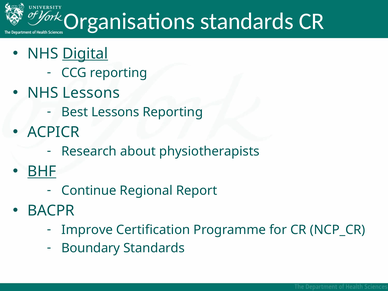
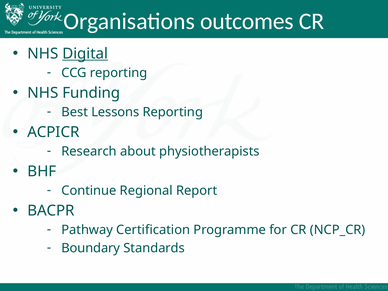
Organisations standards: standards -> outcomes
NHS Lessons: Lessons -> Funding
BHF underline: present -> none
Improve: Improve -> Pathway
